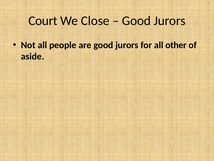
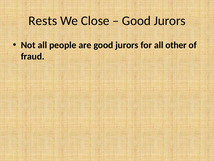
Court: Court -> Rests
aside: aside -> fraud
